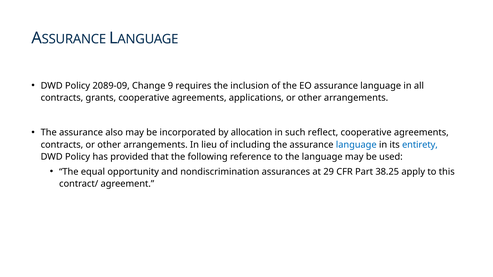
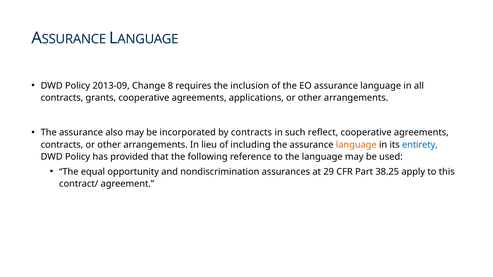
2089‐09: 2089‐09 -> 2013‐09
9: 9 -> 8
by allocation: allocation -> contracts
language at (356, 145) colour: blue -> orange
